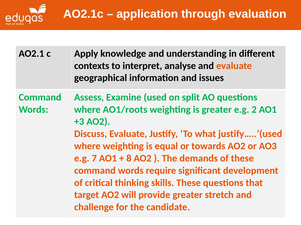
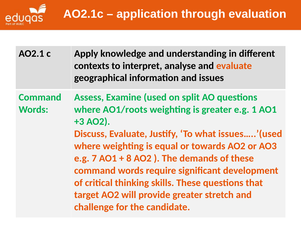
2: 2 -> 1
justify…..’(used: justify…..’(used -> issues…..’(used
